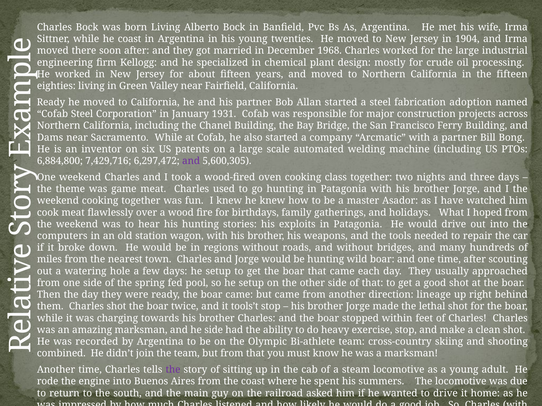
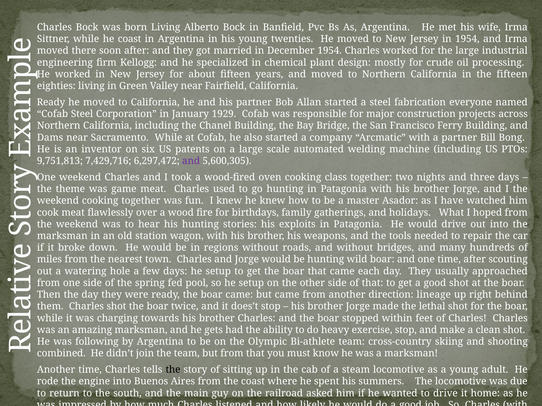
in 1904: 1904 -> 1954
December 1968: 1968 -> 1954
adoption: adoption -> everyone
1931: 1931 -> 1929
6,884,800: 6,884,800 -> 9,751,813
computers at (62, 236): computers -> marksman
tools’t: tools’t -> does’t
he side: side -> gets
recorded: recorded -> following
the at (173, 370) colour: purple -> black
